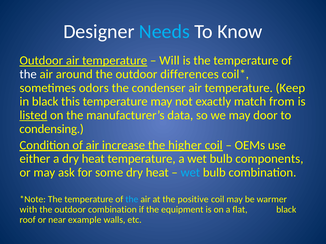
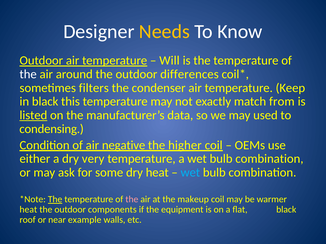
Needs colour: light blue -> yellow
odors: odors -> filters
door: door -> used
increase: increase -> negative
a dry heat: heat -> very
a wet bulb components: components -> combination
The at (55, 200) underline: none -> present
the at (132, 200) colour: light blue -> pink
positive: positive -> makeup
with at (28, 210): with -> heat
outdoor combination: combination -> components
